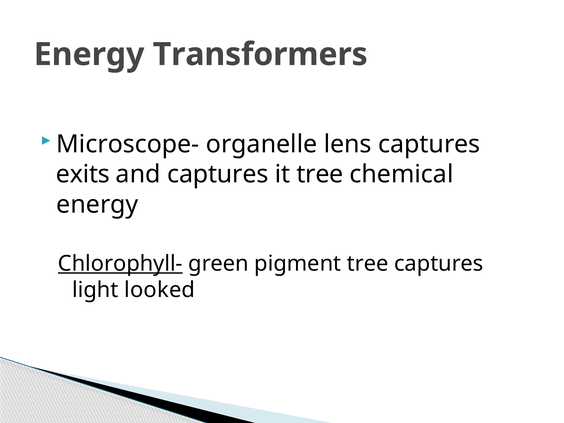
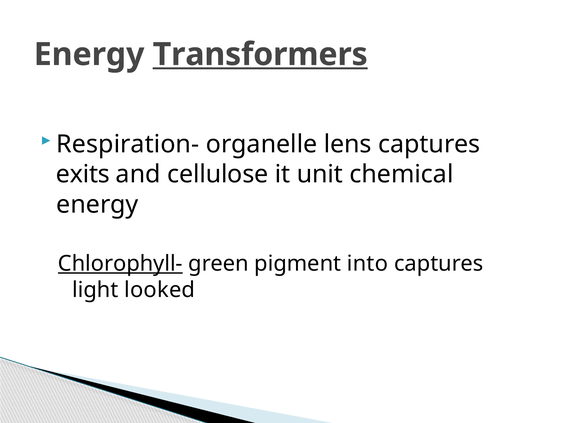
Transformers underline: none -> present
Microscope-: Microscope- -> Respiration-
and captures: captures -> cellulose
it tree: tree -> unit
pigment tree: tree -> into
